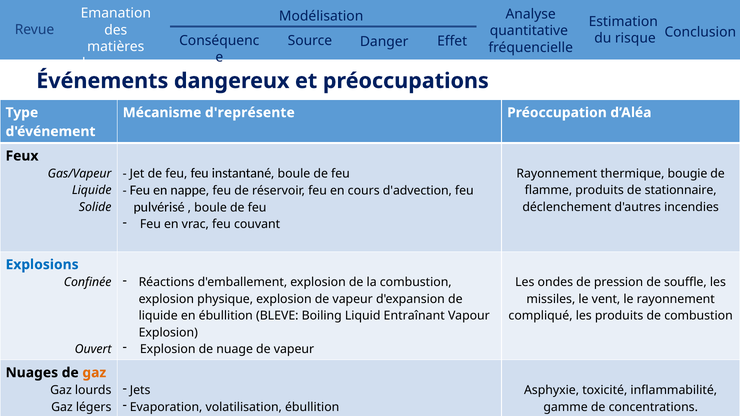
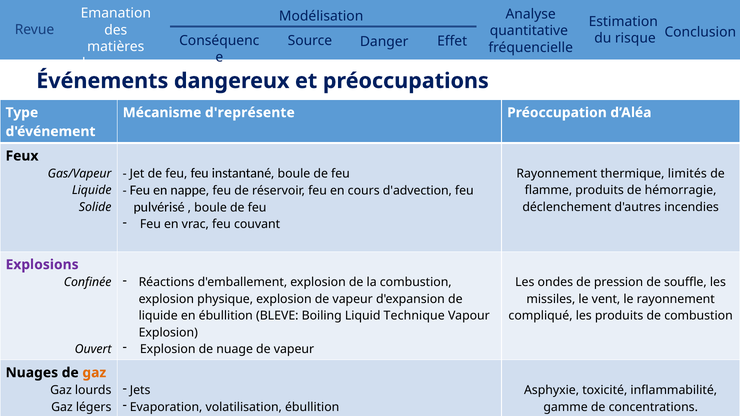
bougie: bougie -> limités
stationnaire: stationnaire -> hémorragie
Explosions colour: blue -> purple
Entraînant: Entraînant -> Technique
